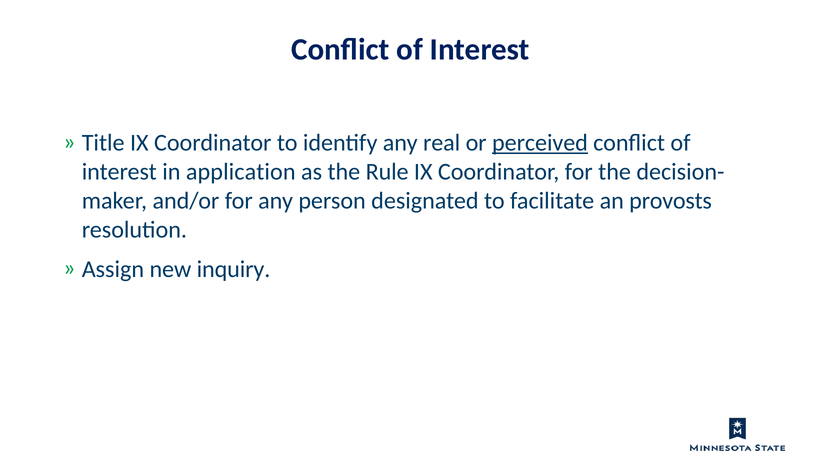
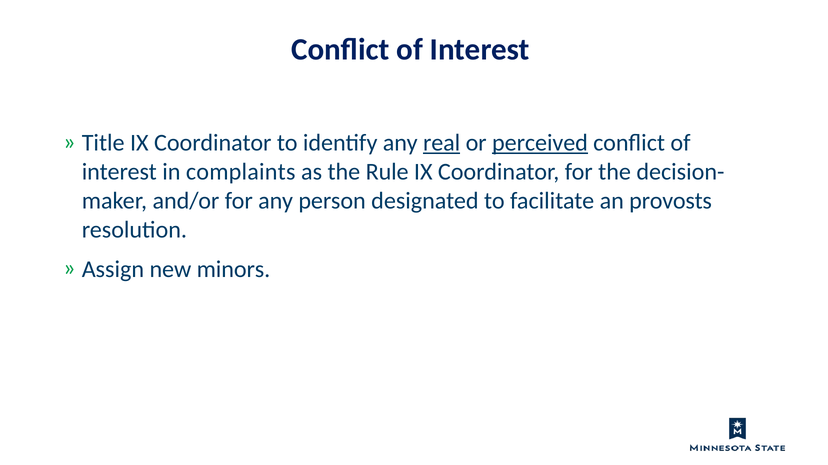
real underline: none -> present
application: application -> complaints
inquiry: inquiry -> minors
